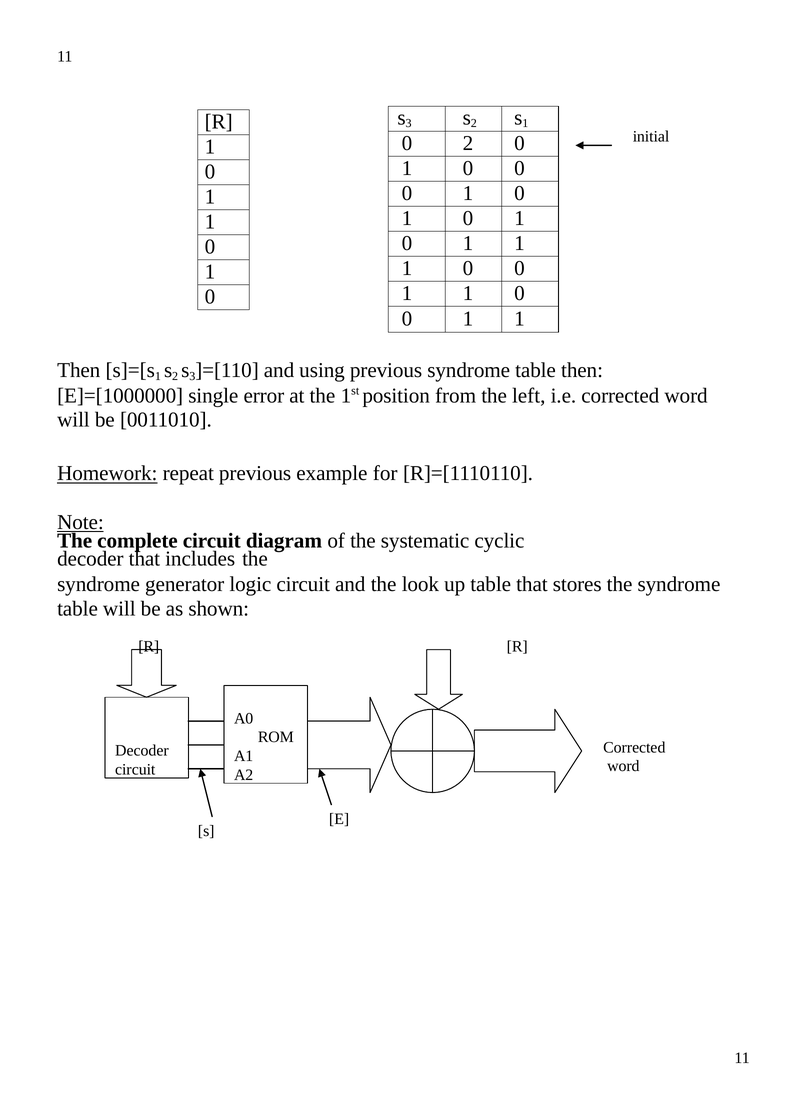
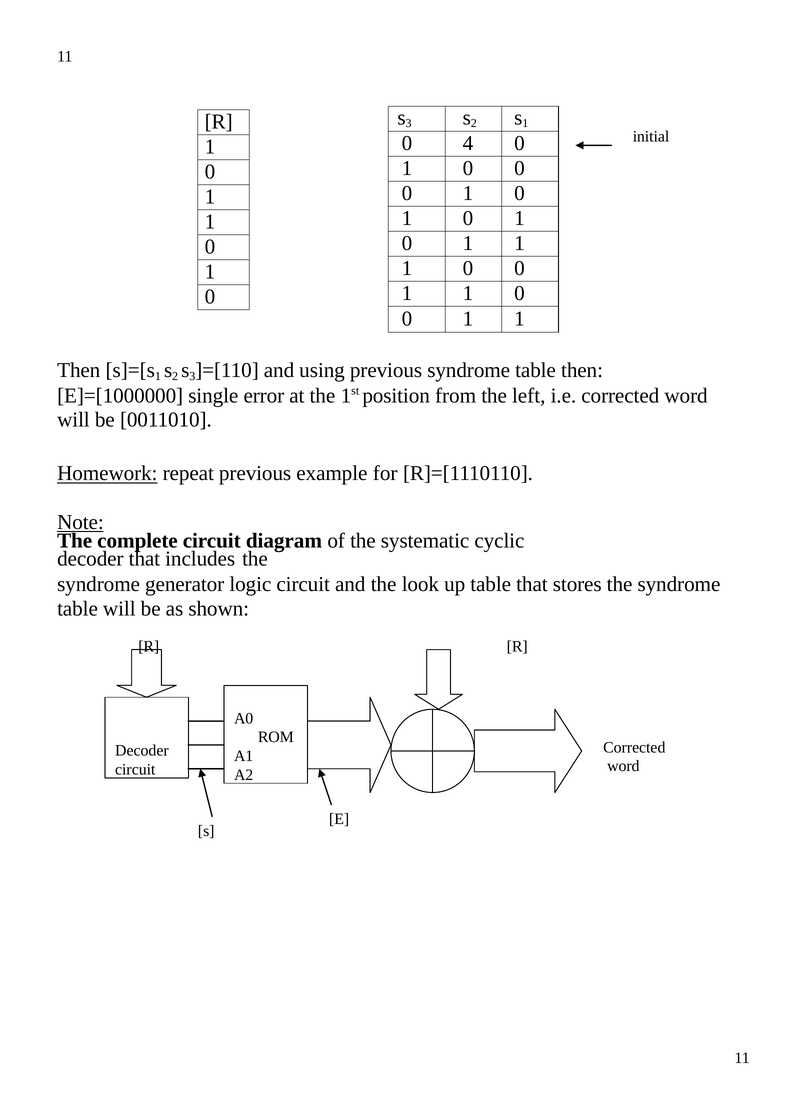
0 2: 2 -> 4
